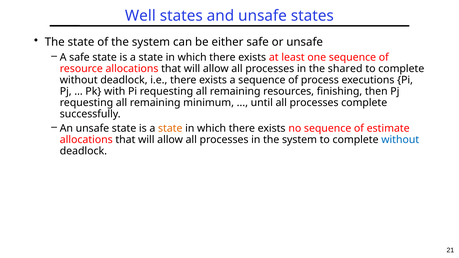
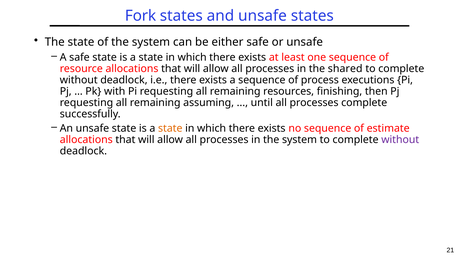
Well: Well -> Fork
minimum: minimum -> assuming
without at (400, 140) colour: blue -> purple
